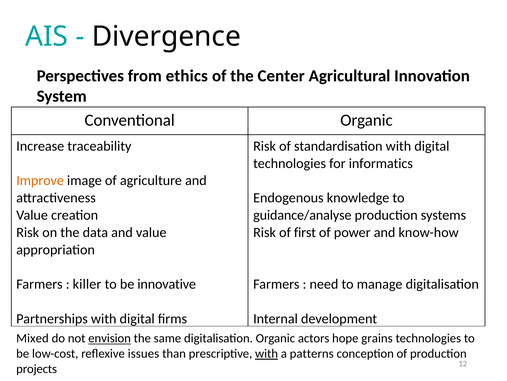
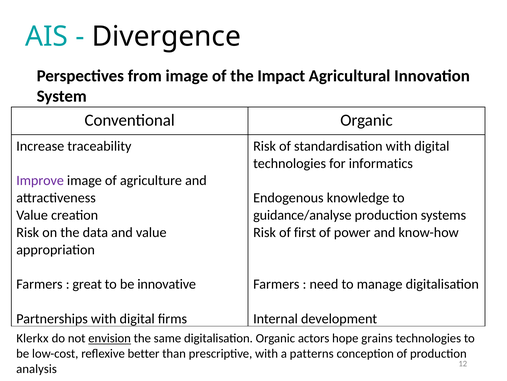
from ethics: ethics -> image
Center: Center -> Impact
Improve colour: orange -> purple
killer: killer -> great
Mixed: Mixed -> Klerkx
issues: issues -> better
with at (267, 353) underline: present -> none
projects: projects -> analysis
